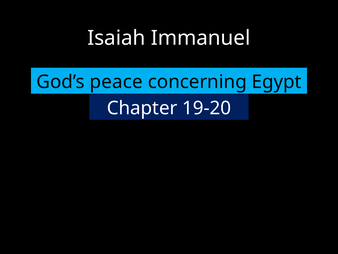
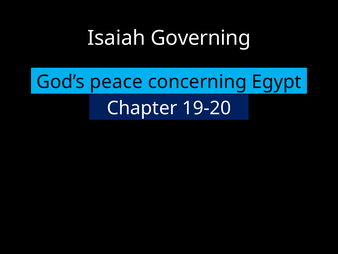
Immanuel: Immanuel -> Governing
